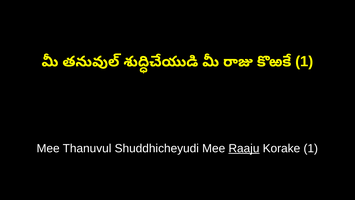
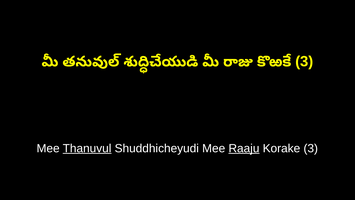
1 at (304, 61): 1 -> 3
Thanuvul underline: none -> present
Korake 1: 1 -> 3
